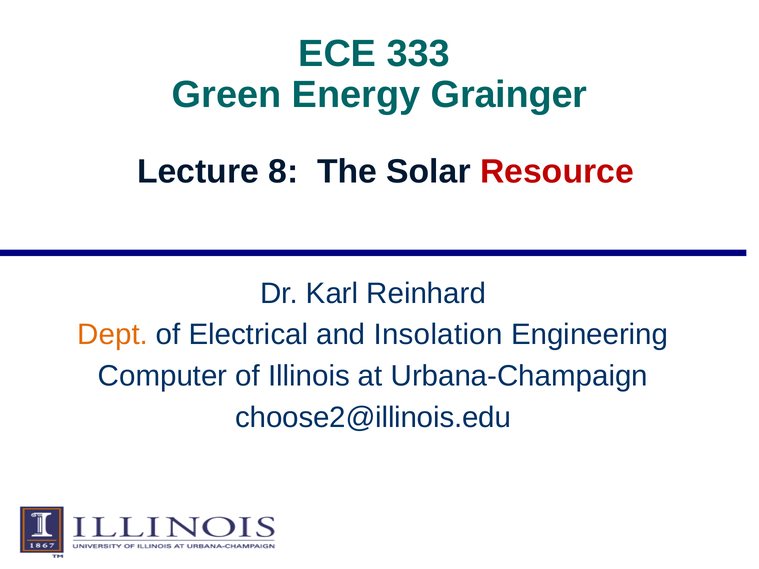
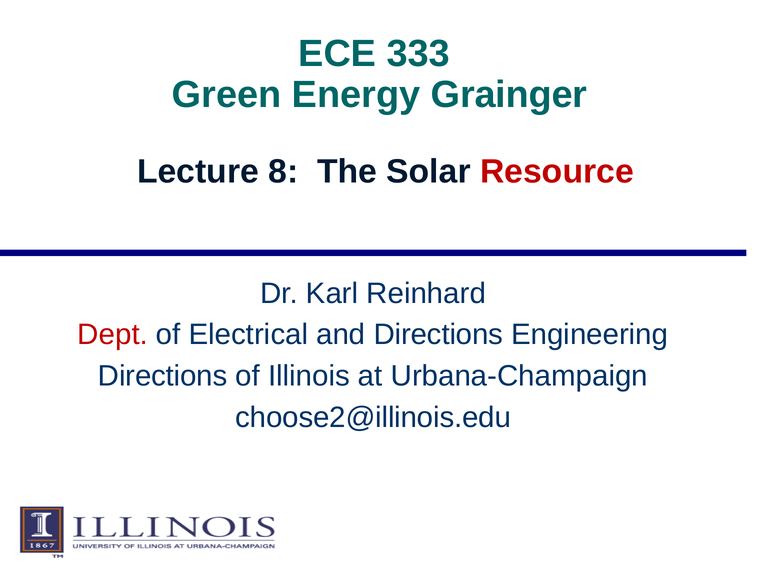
Dept colour: orange -> red
and Insolation: Insolation -> Directions
Computer at (163, 376): Computer -> Directions
